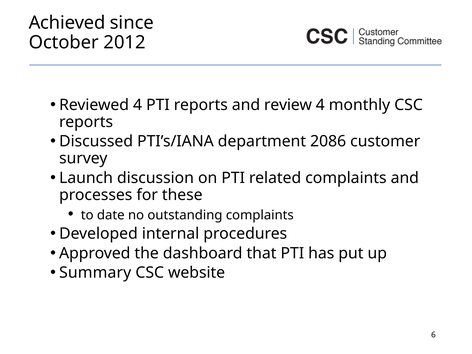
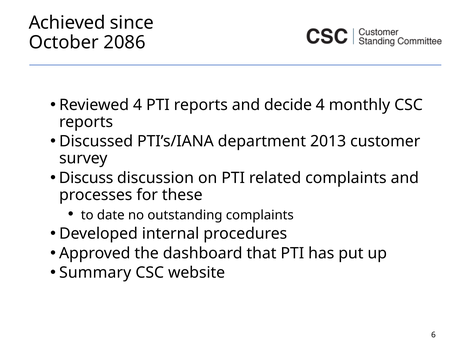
2012: 2012 -> 2086
review: review -> decide
2086: 2086 -> 2013
Launch: Launch -> Discuss
